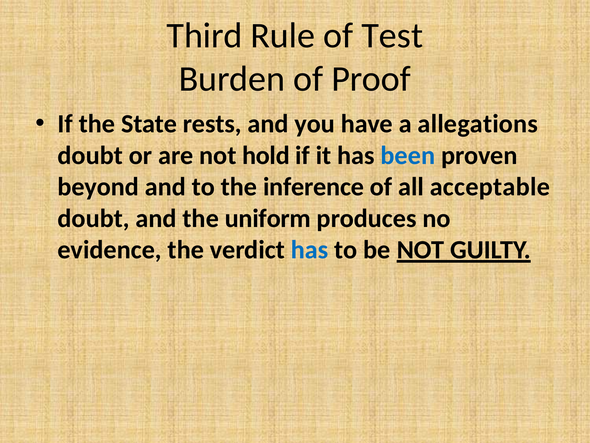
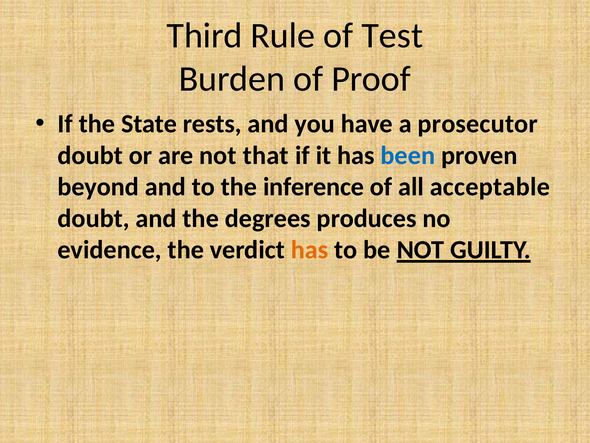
allegations: allegations -> prosecutor
hold: hold -> that
uniform: uniform -> degrees
has at (310, 250) colour: blue -> orange
